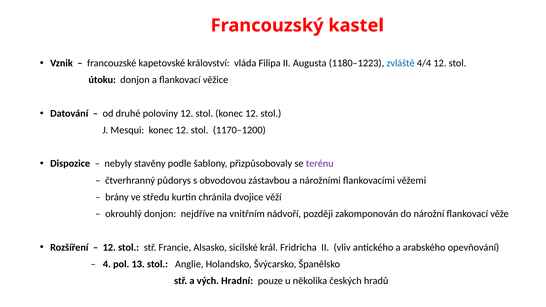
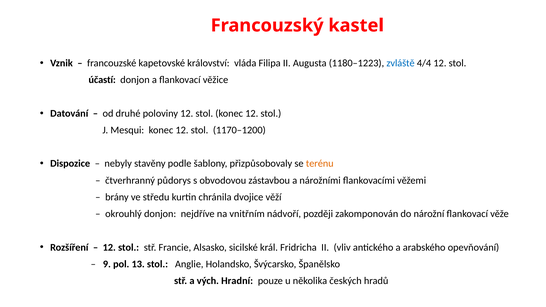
útoku: útoku -> účastí
terénu colour: purple -> orange
4: 4 -> 9
